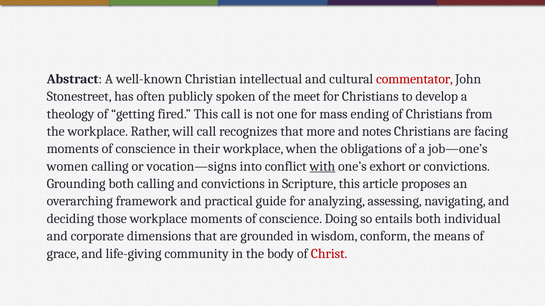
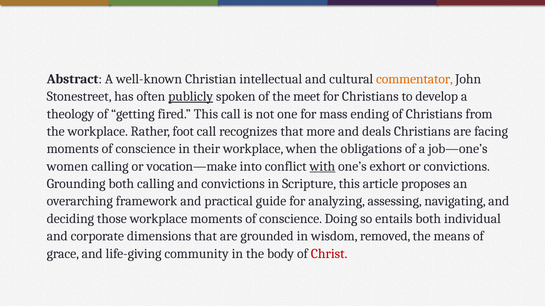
commentator colour: red -> orange
publicly underline: none -> present
will: will -> foot
notes: notes -> deals
vocation—signs: vocation—signs -> vocation—make
conform: conform -> removed
